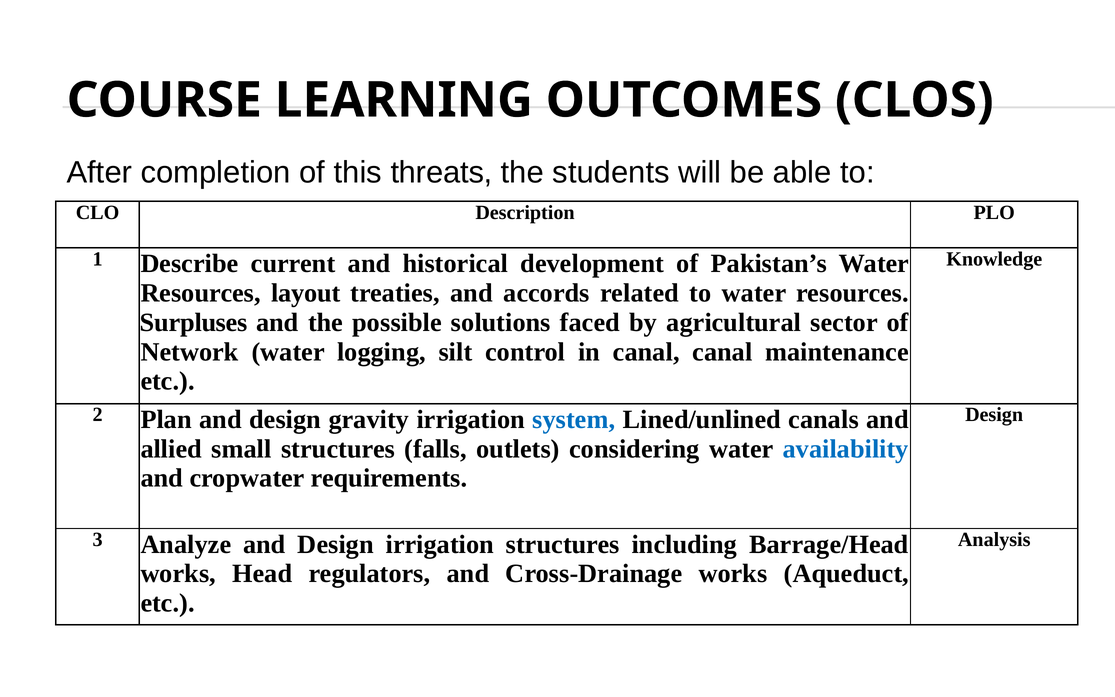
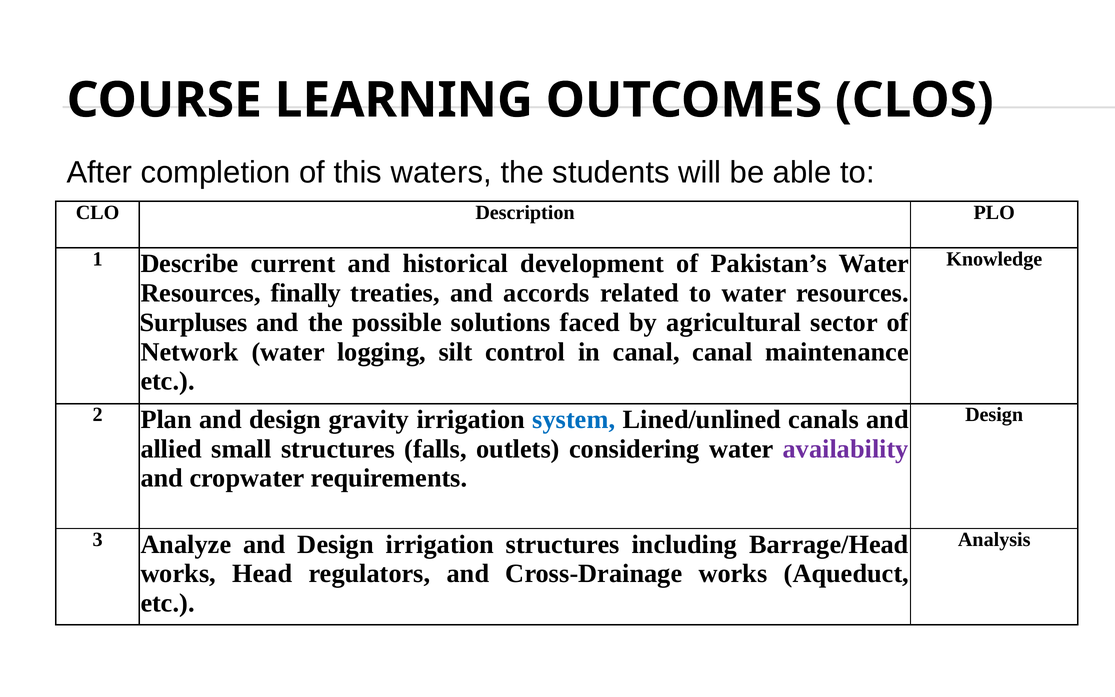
threats: threats -> waters
layout: layout -> finally
availability colour: blue -> purple
